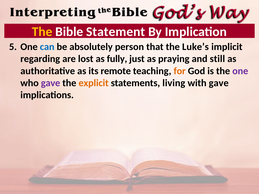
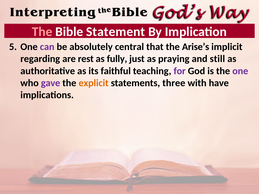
The at (42, 32) colour: yellow -> pink
can colour: blue -> purple
person: person -> central
Luke’s: Luke’s -> Arise’s
lost: lost -> rest
remote: remote -> faithful
for colour: orange -> purple
living: living -> three
with gave: gave -> have
